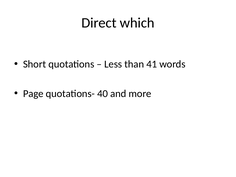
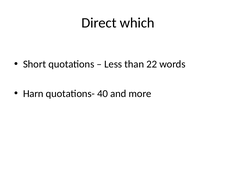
41: 41 -> 22
Page: Page -> Harn
